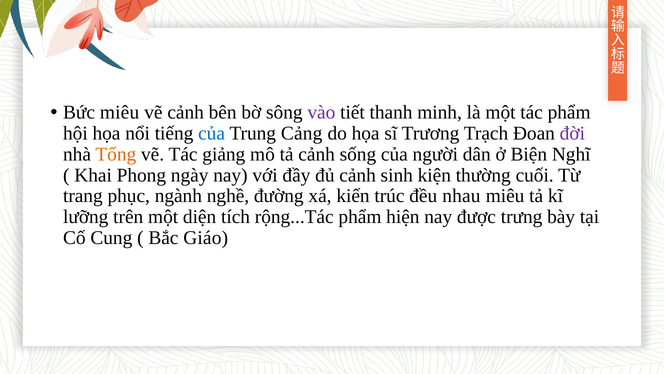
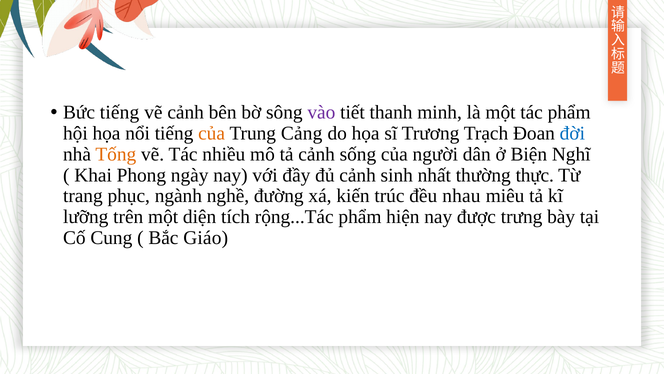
Bức miêu: miêu -> tiếng
của at (212, 133) colour: blue -> orange
đời colour: purple -> blue
giảng: giảng -> nhiều
kiện: kiện -> nhất
cuối: cuối -> thực
